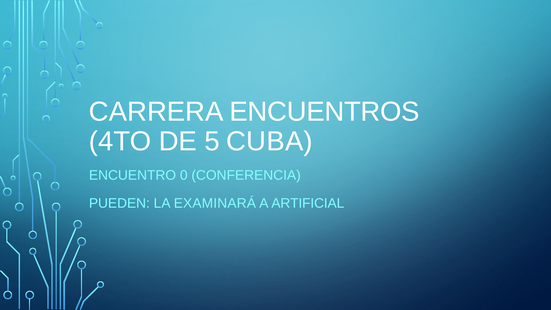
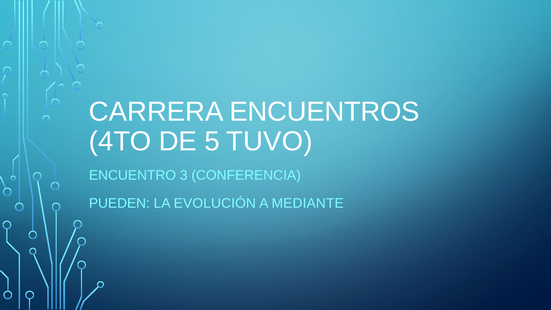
CUBA: CUBA -> TUVO
0: 0 -> 3
EXAMINARÁ: EXAMINARÁ -> EVOLUCIÓN
ARTIFICIAL: ARTIFICIAL -> MEDIANTE
